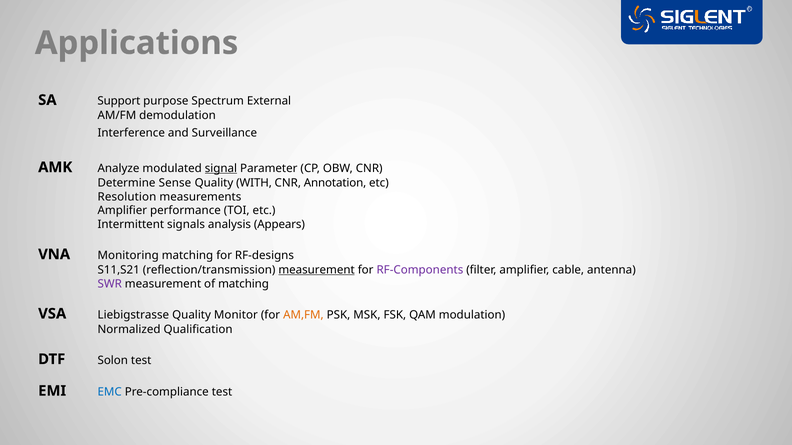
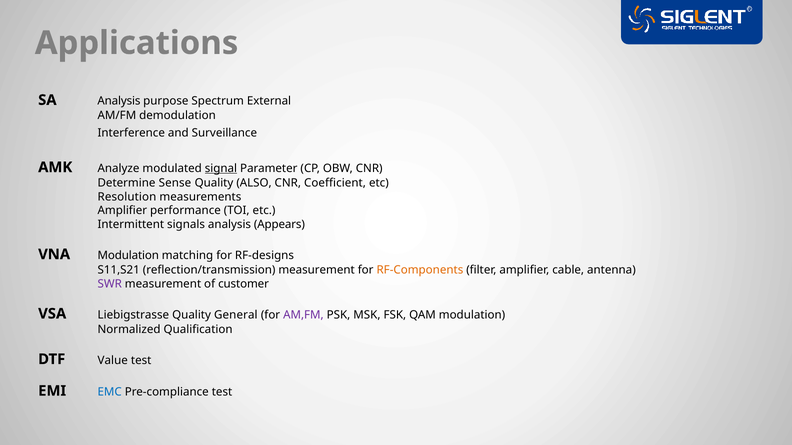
SA Support: Support -> Analysis
WITH: WITH -> ALSO
Annotation: Annotation -> Coefficient
VNA Monitoring: Monitoring -> Modulation
measurement at (317, 270) underline: present -> none
RF-Components colour: purple -> orange
of matching: matching -> customer
Monitor: Monitor -> General
AM,FM colour: orange -> purple
Solon: Solon -> Value
